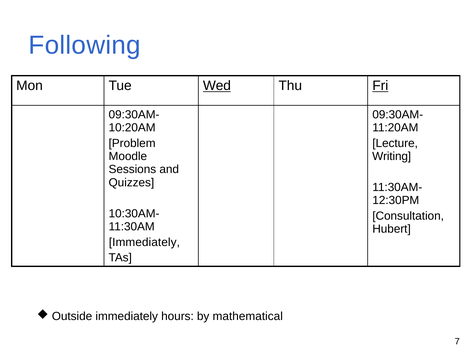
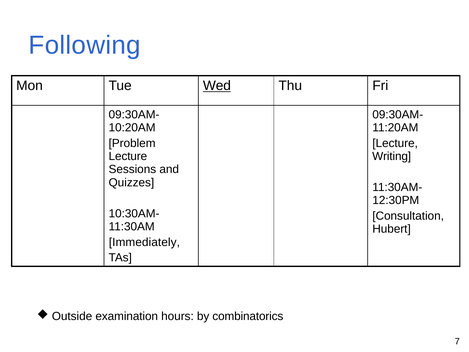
Fri underline: present -> none
Moodle at (128, 156): Moodle -> Lecture
Outside immediately: immediately -> examination
mathematical: mathematical -> combinatorics
